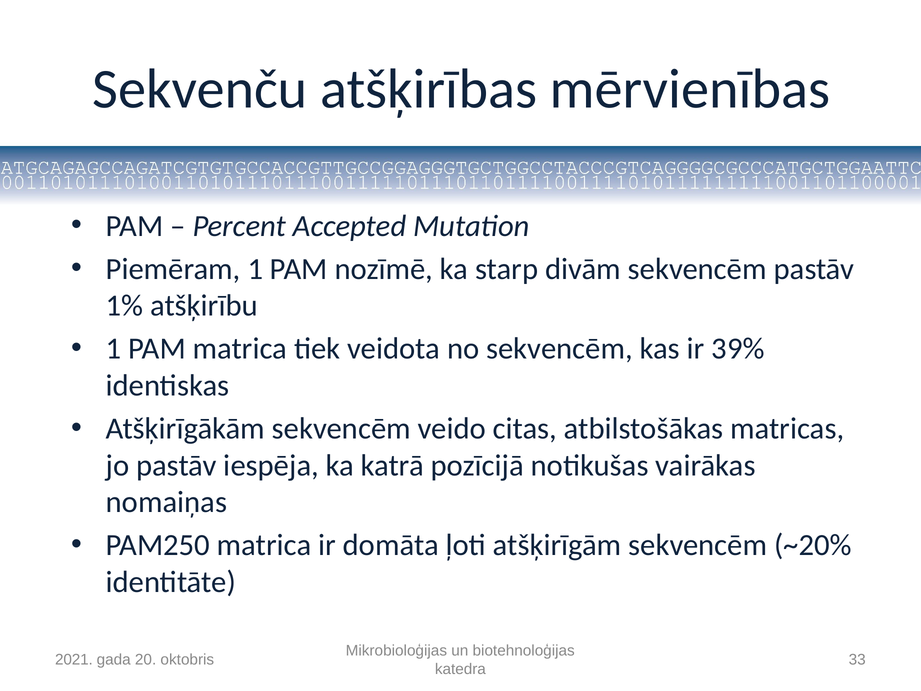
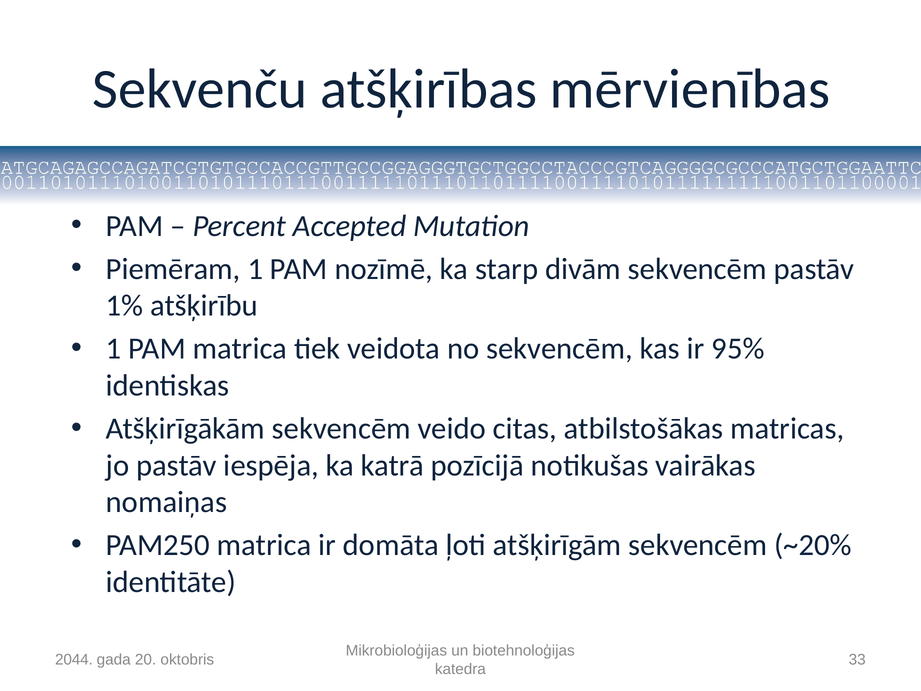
39%: 39% -> 95%
2021: 2021 -> 2044
